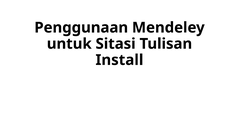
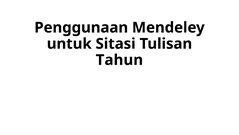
Install: Install -> Tahun
